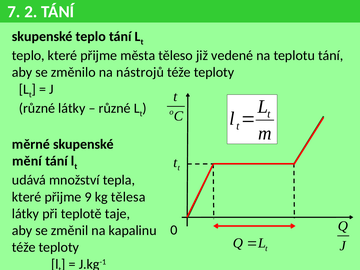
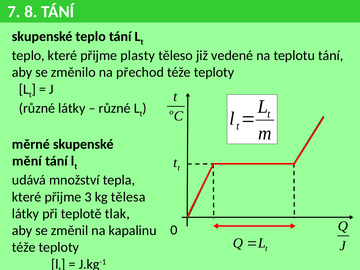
2: 2 -> 8
města: města -> plasty
nástrojů: nástrojů -> přechod
9: 9 -> 3
taje: taje -> tlak
